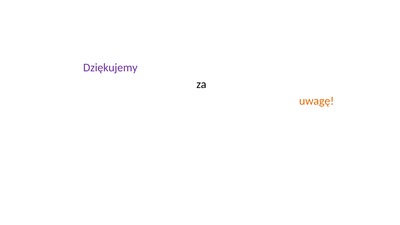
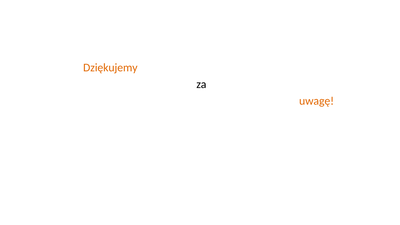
Dziękujemy colour: purple -> orange
